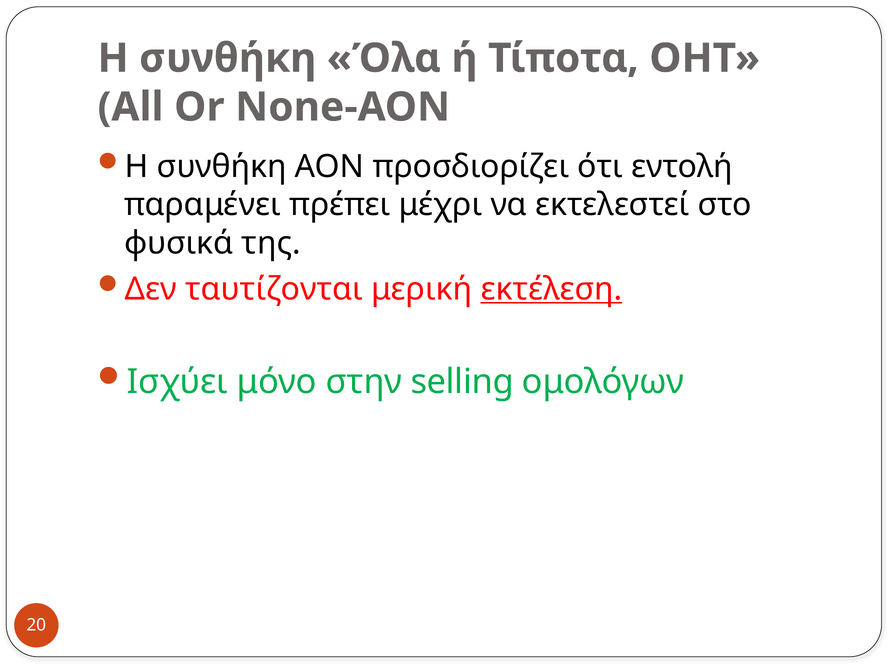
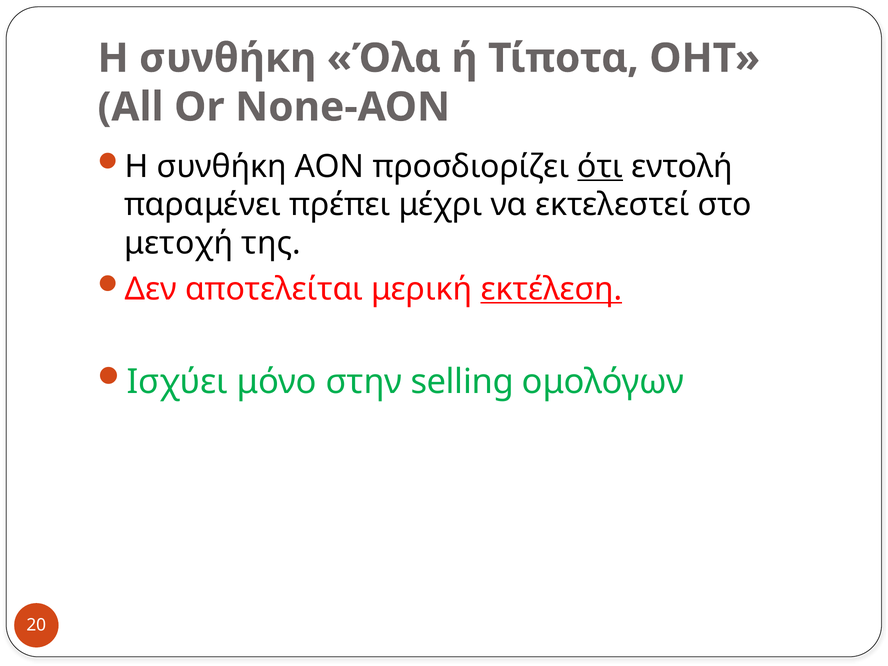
ότι underline: none -> present
φυσικά: φυσικά -> μετοχή
ταυτίζονται: ταυτίζονται -> αποτελείται
